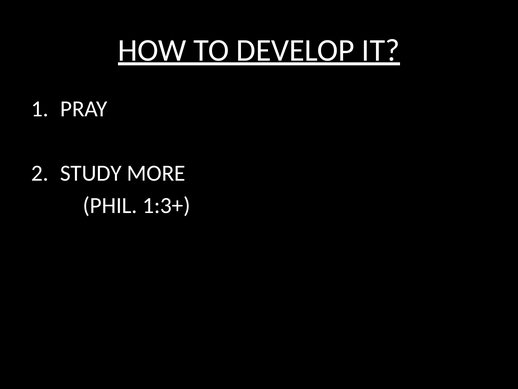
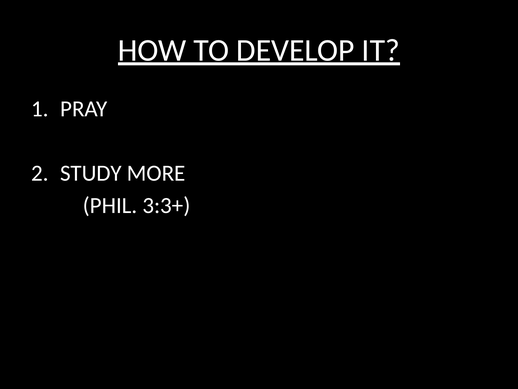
1:3+: 1:3+ -> 3:3+
